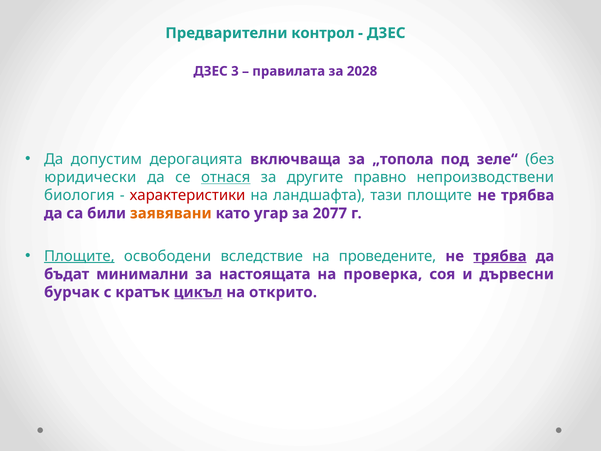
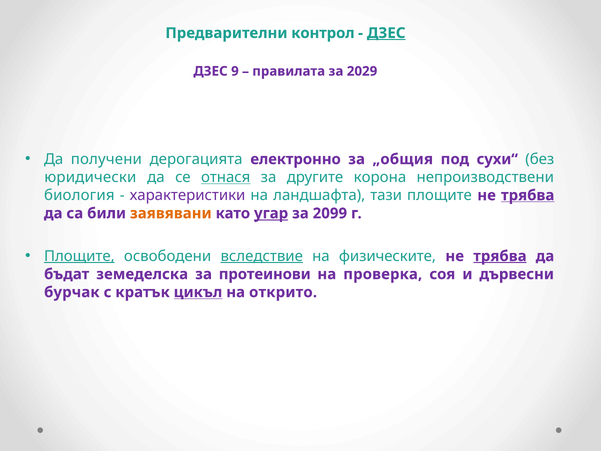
ДЗЕС at (386, 33) underline: none -> present
3: 3 -> 9
2028: 2028 -> 2029
допустим: допустим -> получени
включваща: включваща -> електронно
„топола: „топола -> „общия
зеле“: зеле“ -> сухи“
правно: правно -> корона
характеристики colour: red -> purple
трябва at (528, 195) underline: none -> present
угар underline: none -> present
2077: 2077 -> 2099
вследствие underline: none -> present
проведените: проведените -> физическите
минимални: минимални -> земеделска
настоящата: настоящата -> протеинови
